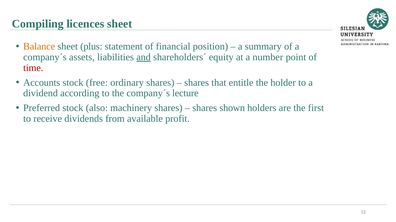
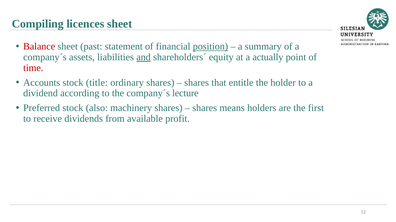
Balance colour: orange -> red
plus: plus -> past
position underline: none -> present
number: number -> actually
free: free -> title
shown: shown -> means
